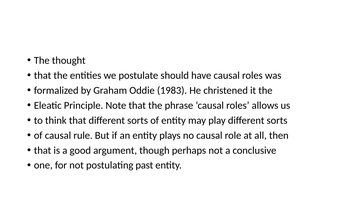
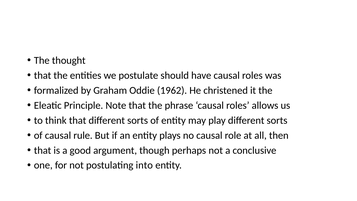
1983: 1983 -> 1962
past: past -> into
